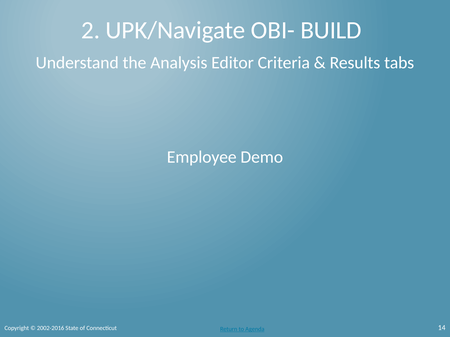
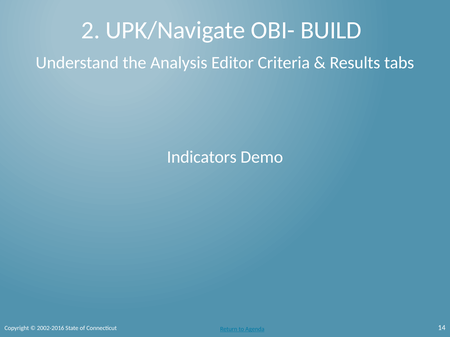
Employee: Employee -> Indicators
